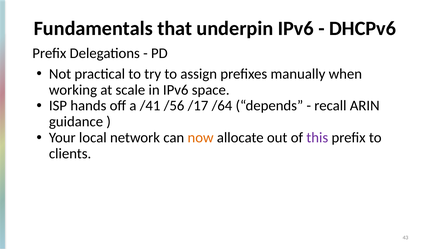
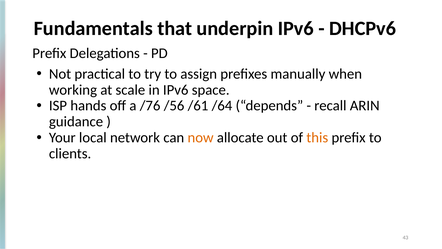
/41: /41 -> /76
/17: /17 -> /61
this colour: purple -> orange
